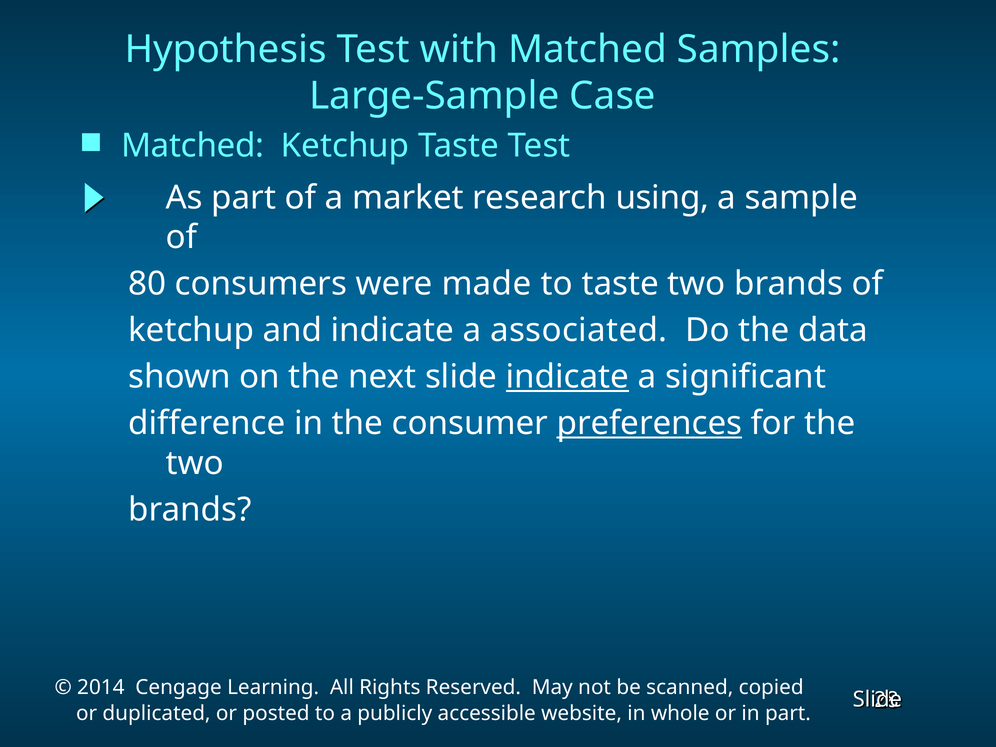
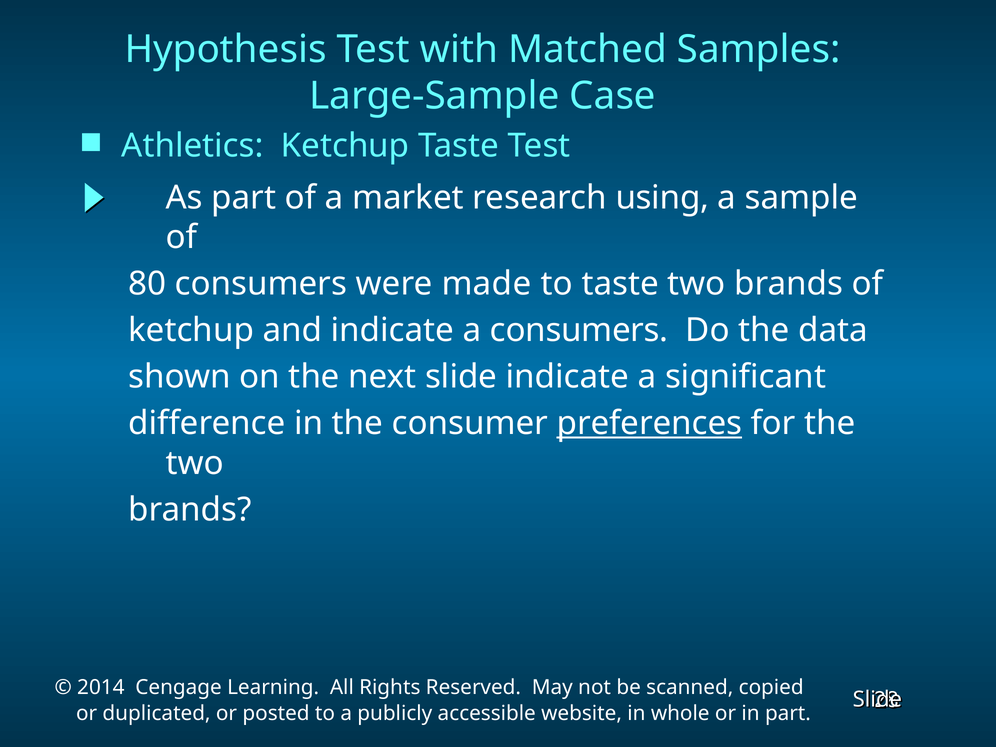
Matched at (193, 146): Matched -> Athletics
a associated: associated -> consumers
indicate at (568, 377) underline: present -> none
